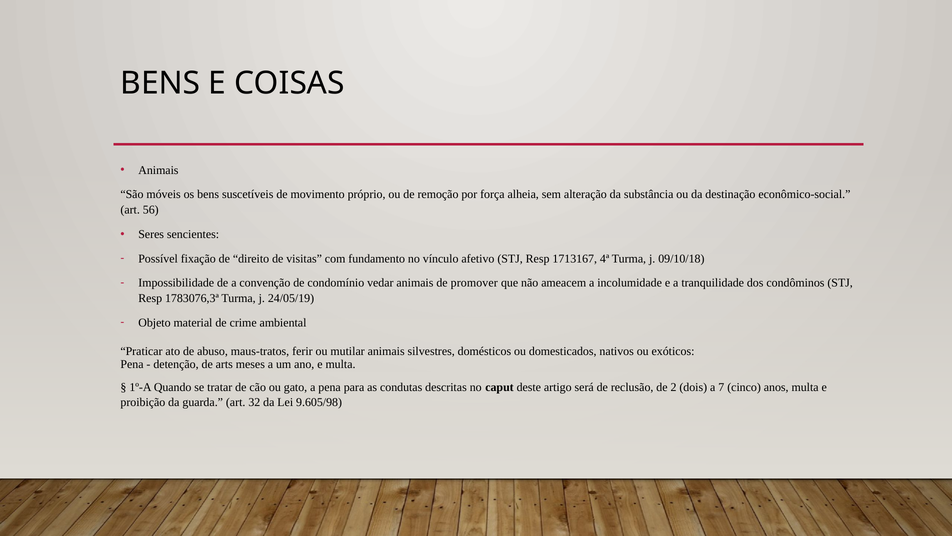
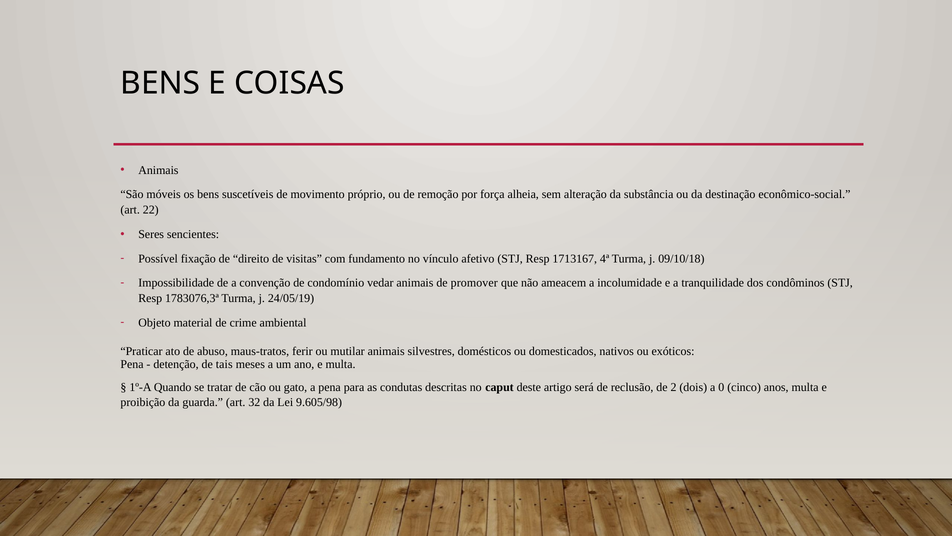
56: 56 -> 22
arts: arts -> tais
7: 7 -> 0
